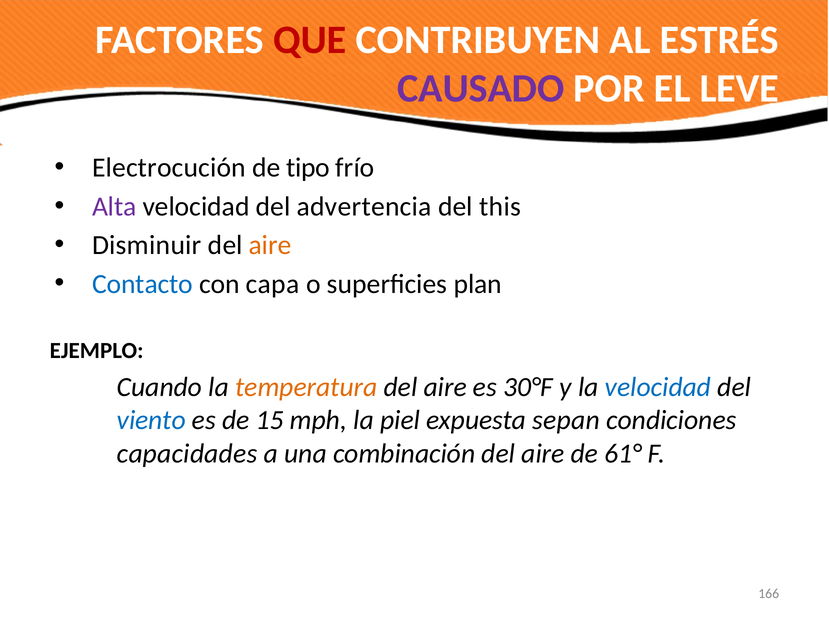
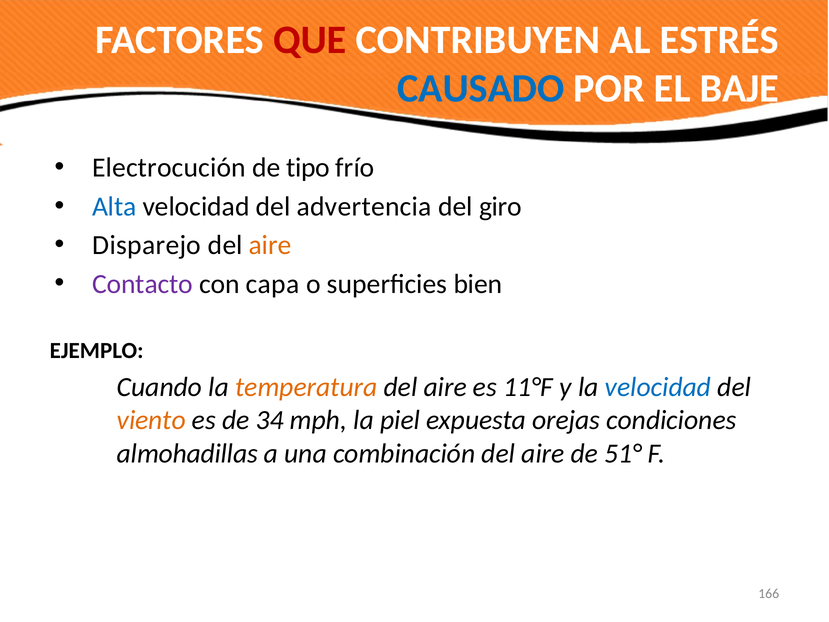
CAUSADO colour: purple -> blue
LEVE: LEVE -> BAJE
Alta colour: purple -> blue
this: this -> giro
Disminuir: Disminuir -> Disparejo
Contacto colour: blue -> purple
plan: plan -> bien
30°F: 30°F -> 11°F
viento colour: blue -> orange
15: 15 -> 34
sepan: sepan -> orejas
capacidades: capacidades -> almohadillas
61°: 61° -> 51°
